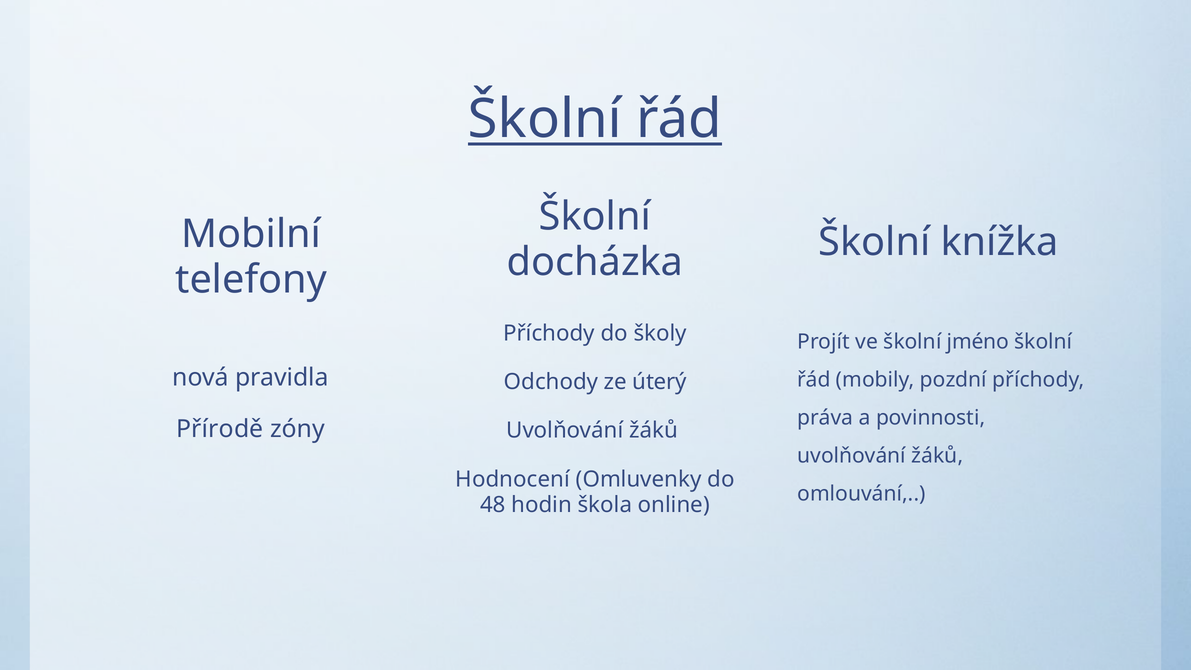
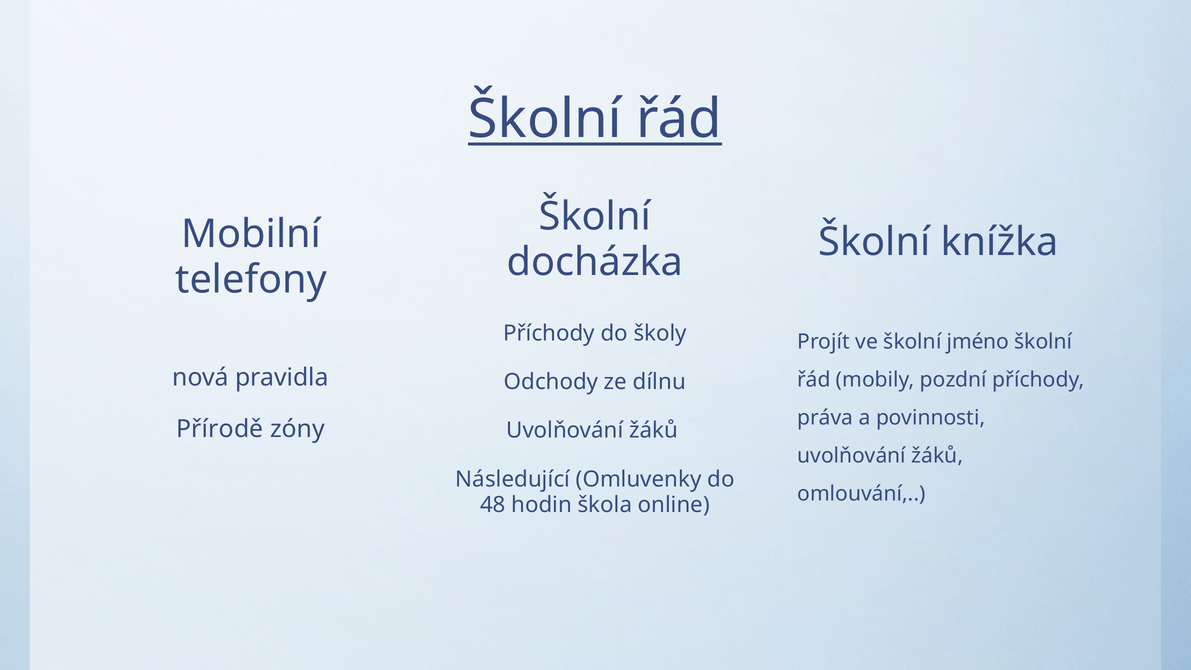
úterý: úterý -> dílnu
Hodnocení: Hodnocení -> Následující
